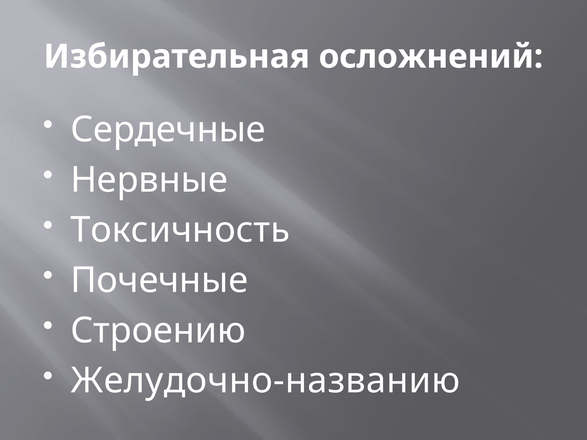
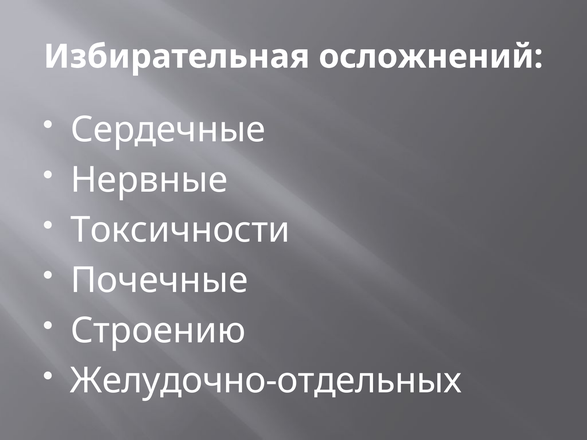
Токсичность: Токсичность -> Токсичности
Желудочно-названию: Желудочно-названию -> Желудочно-отдельных
